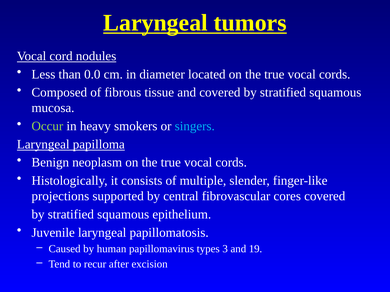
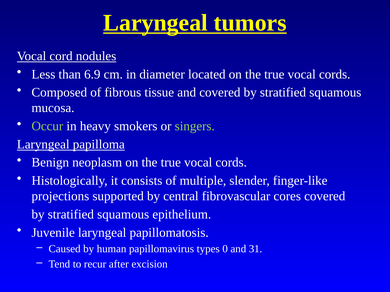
0.0: 0.0 -> 6.9
singers colour: light blue -> light green
3: 3 -> 0
19: 19 -> 31
